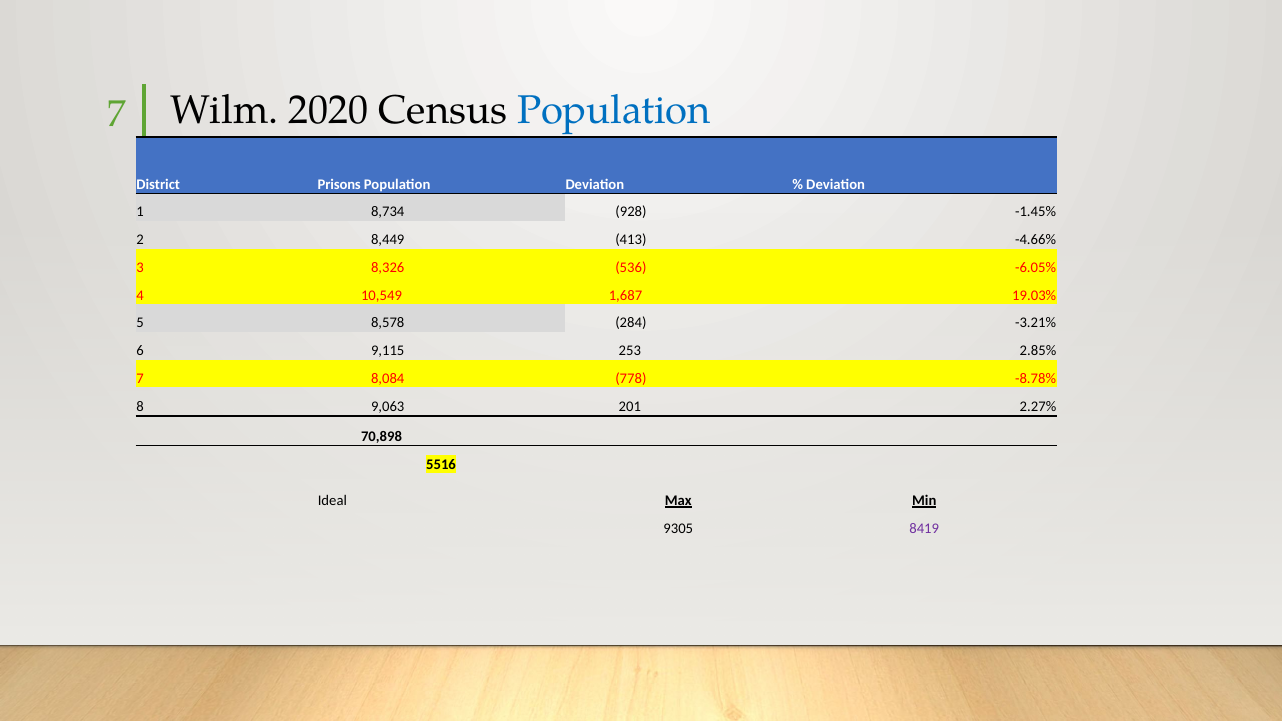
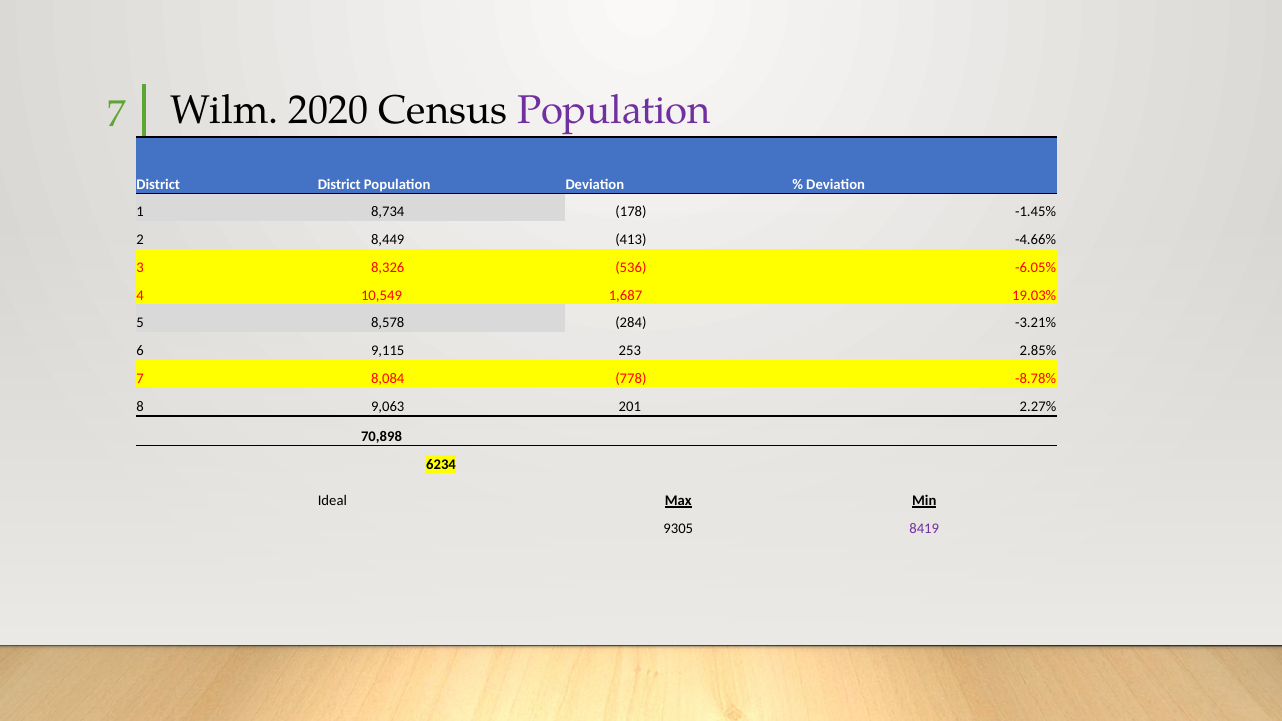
Population at (614, 111) colour: blue -> purple
District Prisons: Prisons -> District
928: 928 -> 178
5516: 5516 -> 6234
